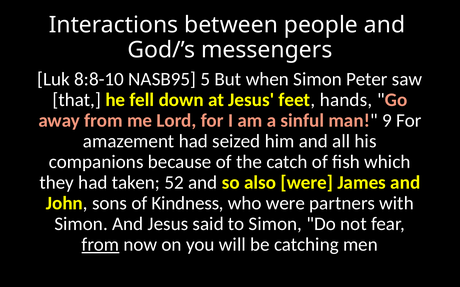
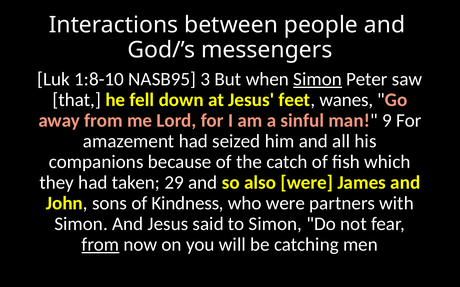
8:8-10: 8:8-10 -> 1:8-10
5: 5 -> 3
Simon at (318, 79) underline: none -> present
hands: hands -> wanes
52: 52 -> 29
